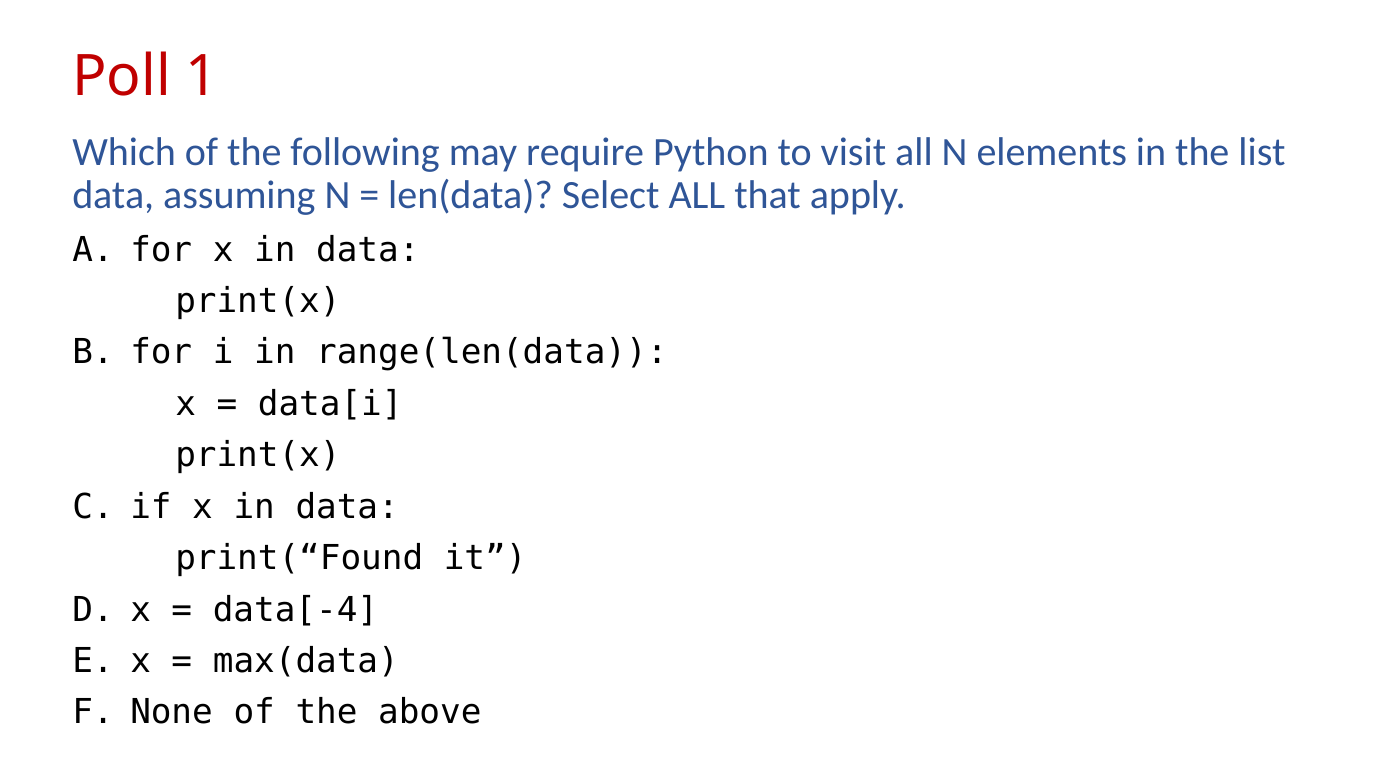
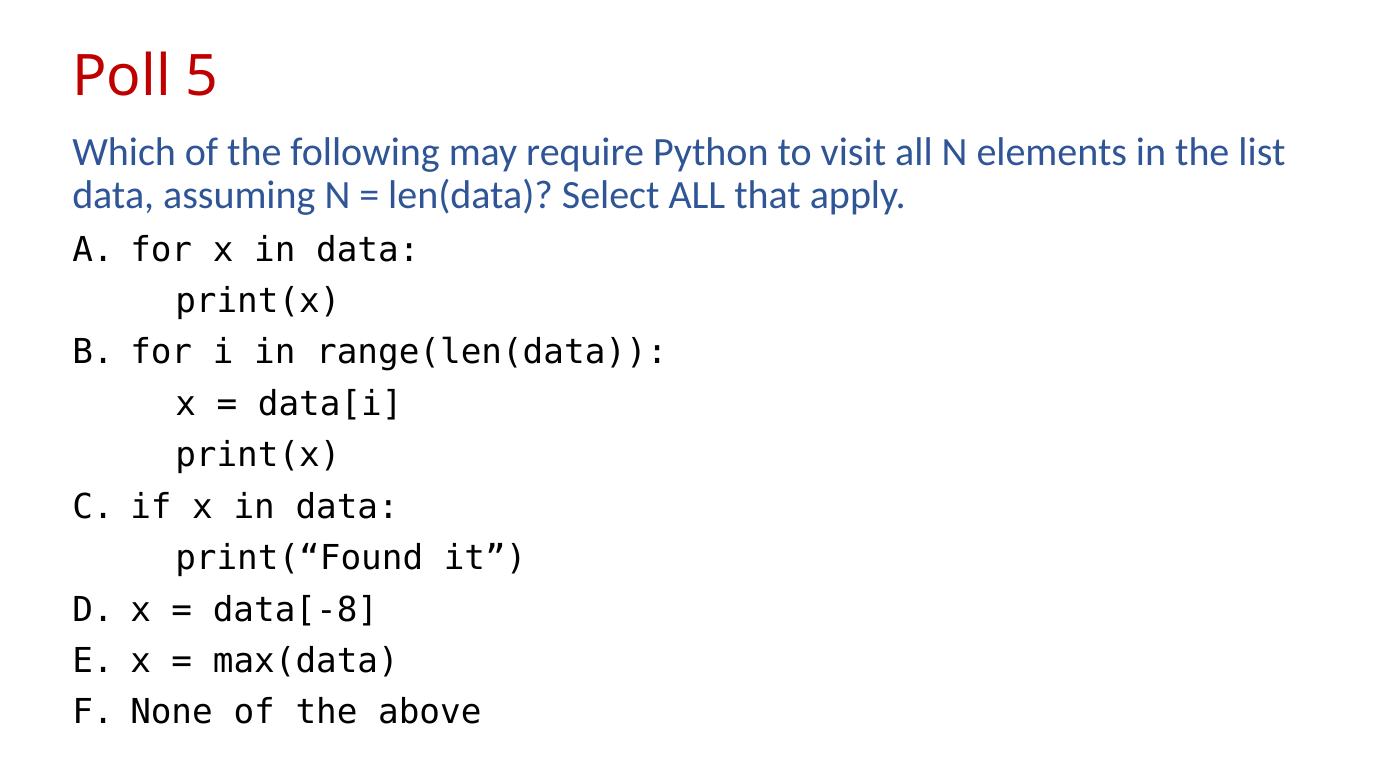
1: 1 -> 5
data[-4: data[-4 -> data[-8
